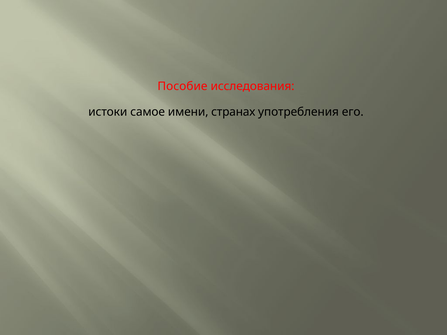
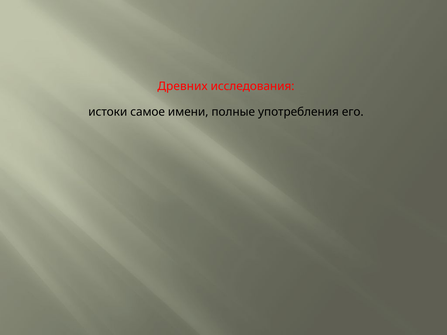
Пособие: Пособие -> Древних
странах: странах -> полные
